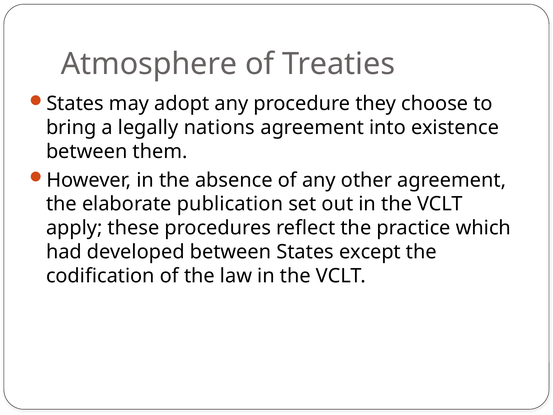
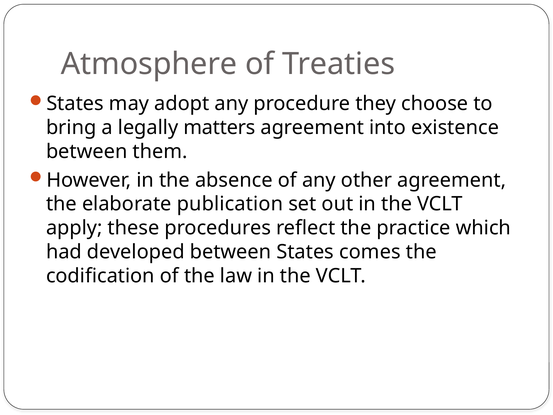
nations: nations -> matters
except: except -> comes
